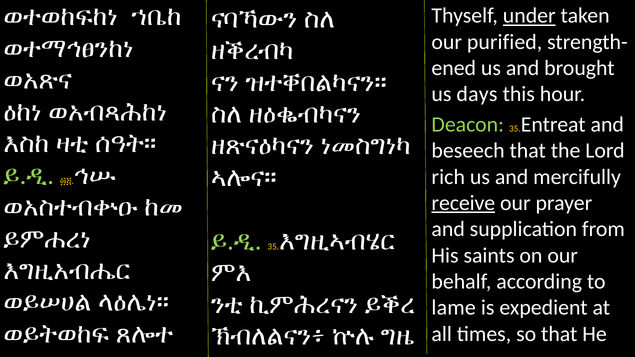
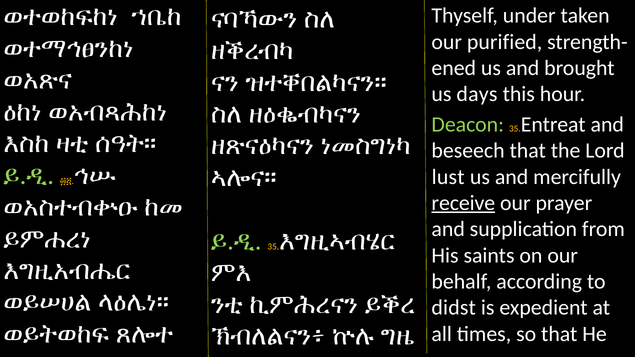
under underline: present -> none
rich: rich -> lust
lame: lame -> didst
